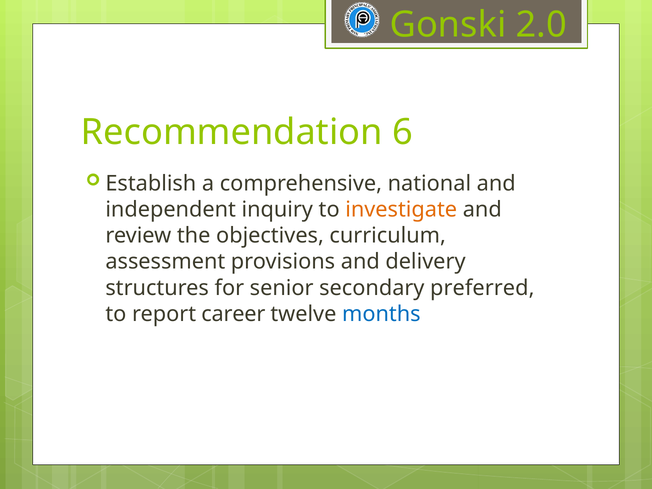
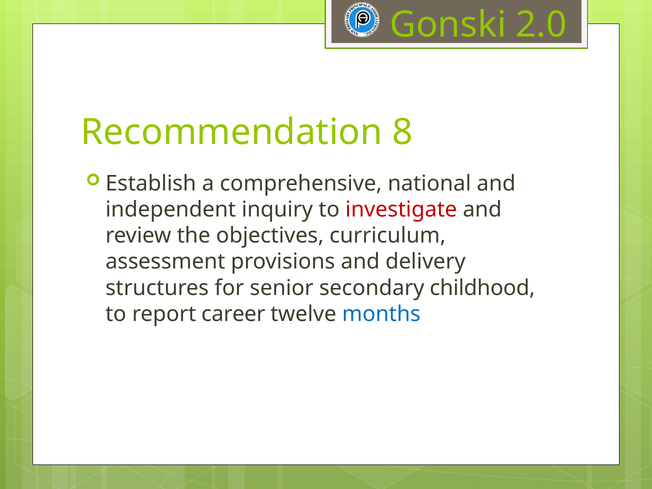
6: 6 -> 8
investigate colour: orange -> red
preferred: preferred -> childhood
